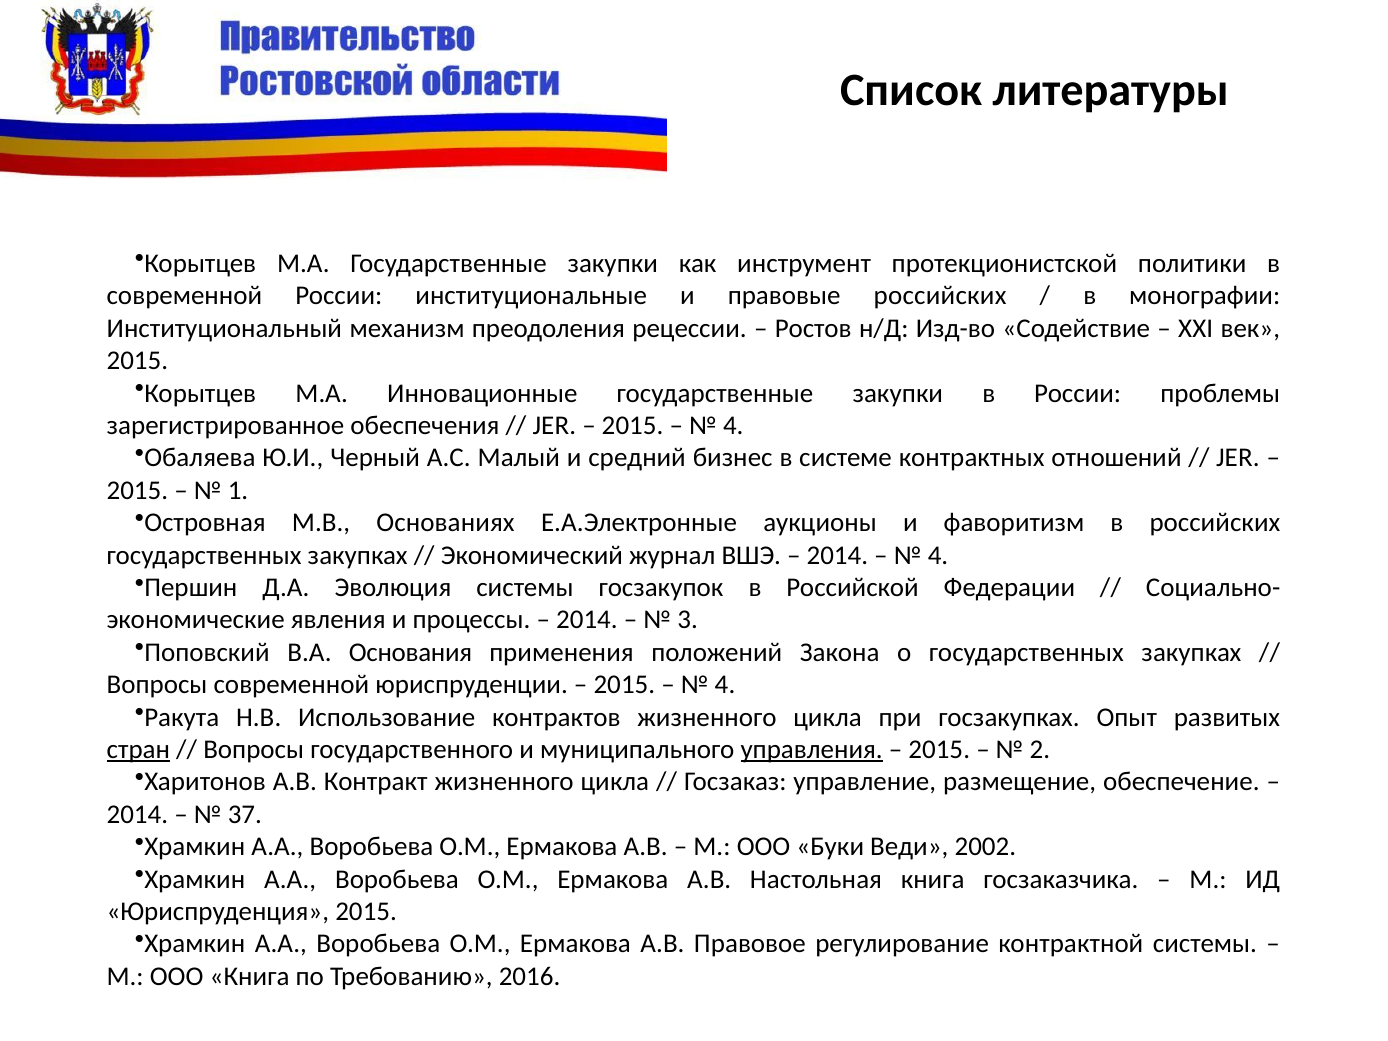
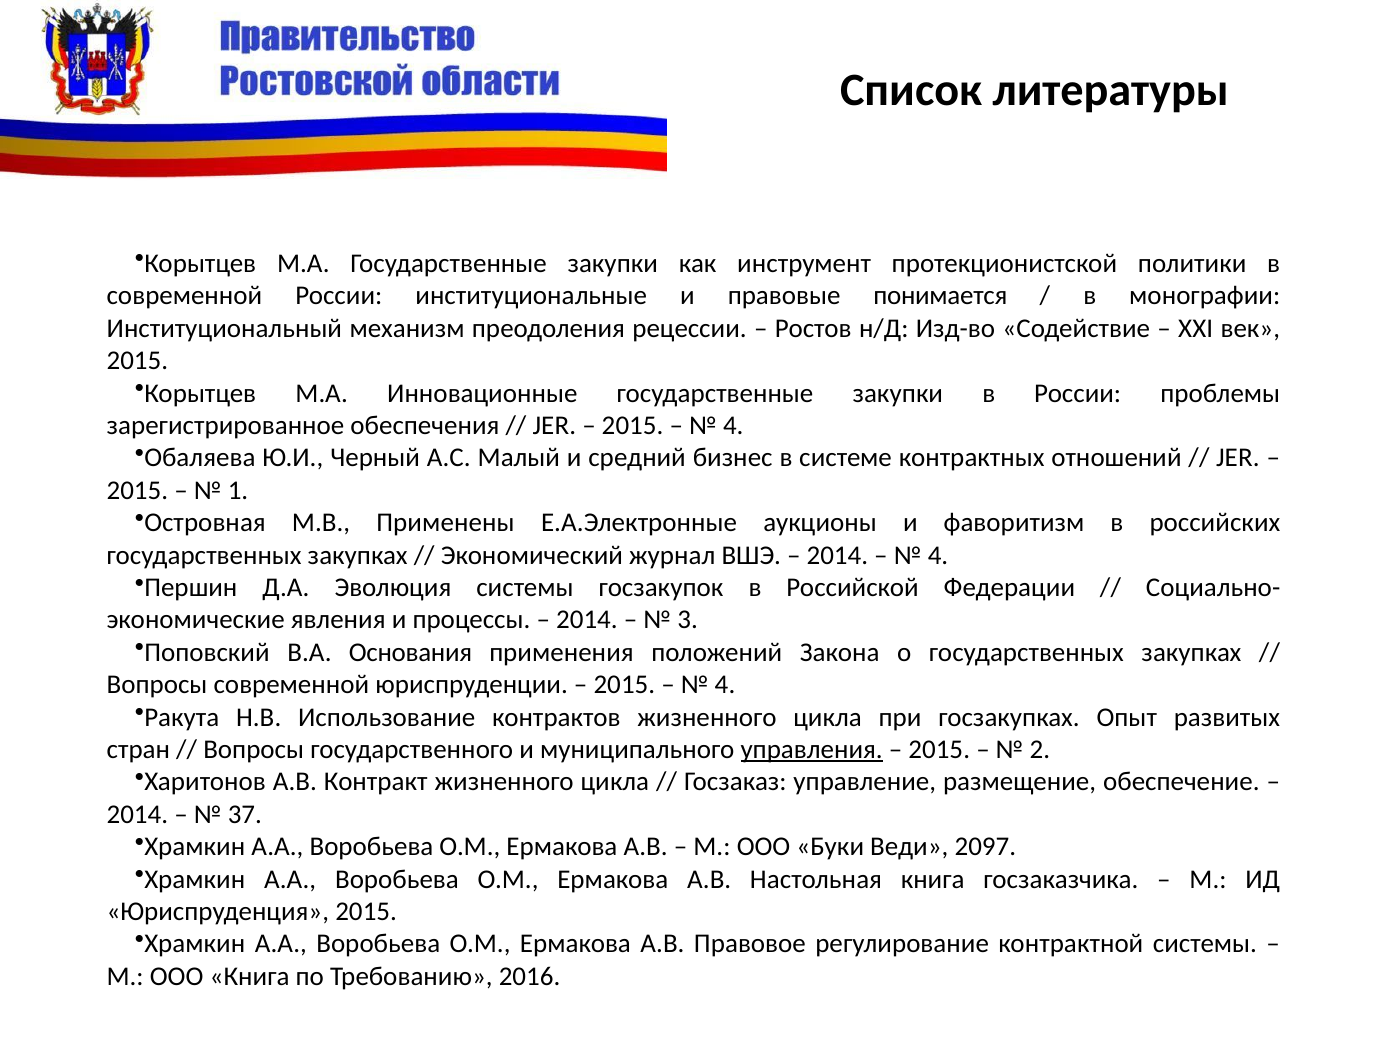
правовые российских: российских -> понимается
Основаниях: Основаниях -> Применены
стран underline: present -> none
2002: 2002 -> 2097
